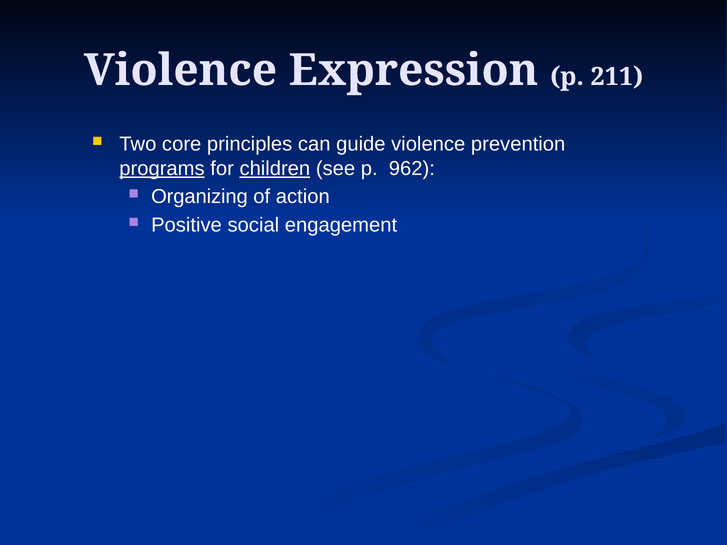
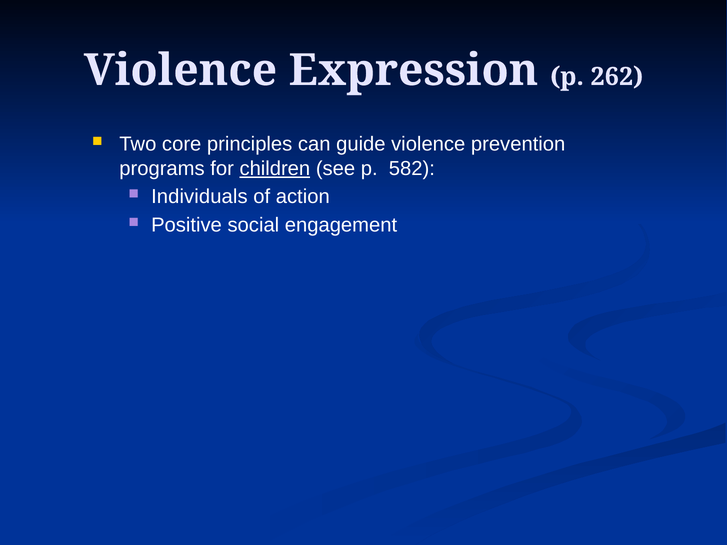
211: 211 -> 262
programs underline: present -> none
962: 962 -> 582
Organizing: Organizing -> Individuals
